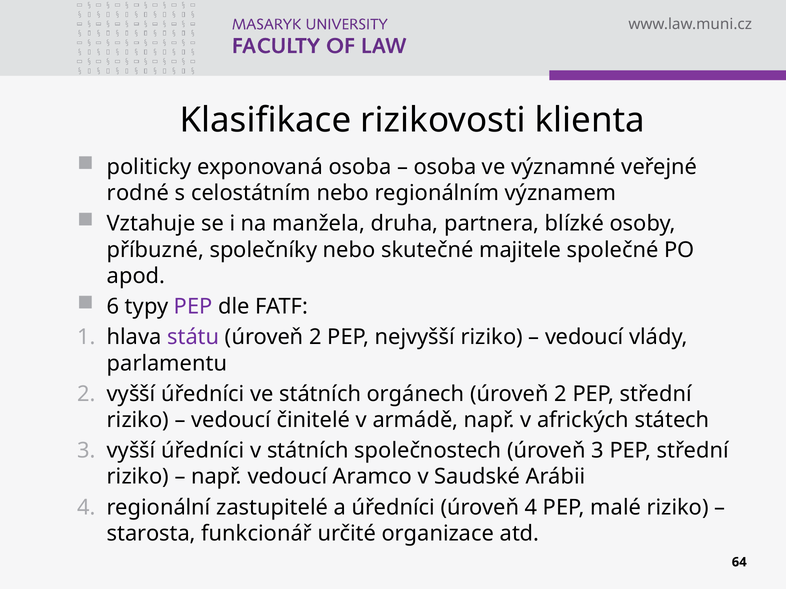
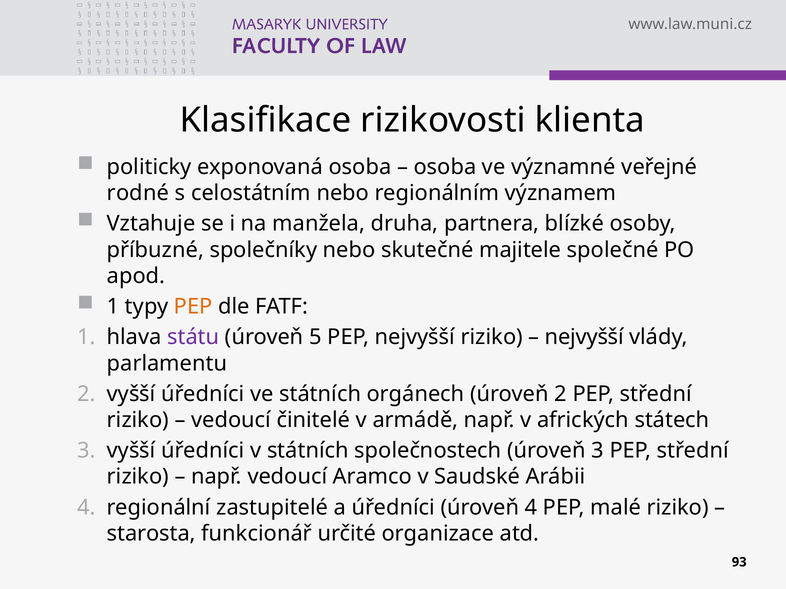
6 at (113, 307): 6 -> 1
PEP at (193, 307) colour: purple -> orange
2 at (315, 337): 2 -> 5
vedoucí at (584, 337): vedoucí -> nejvyšší
64: 64 -> 93
